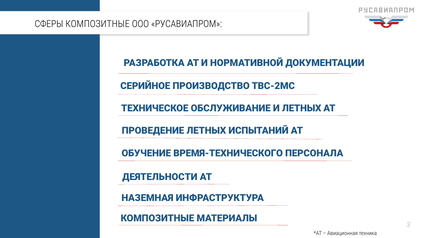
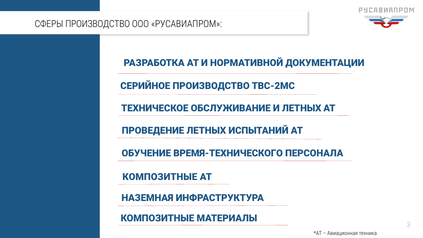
СФЕРЫ КОМПОЗИТНЫЕ: КОМПОЗИТНЫЕ -> ПРОИЗВОДСТВО
ДЕЯТЕЛЬНОСТИ at (160, 177): ДЕЯТЕЛЬНОСТИ -> КОМПОЗИТНЫЕ
